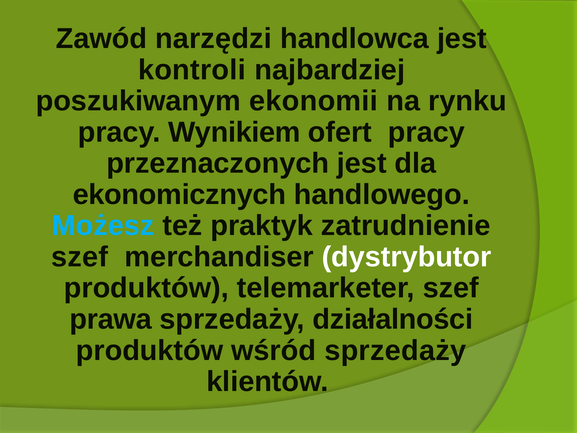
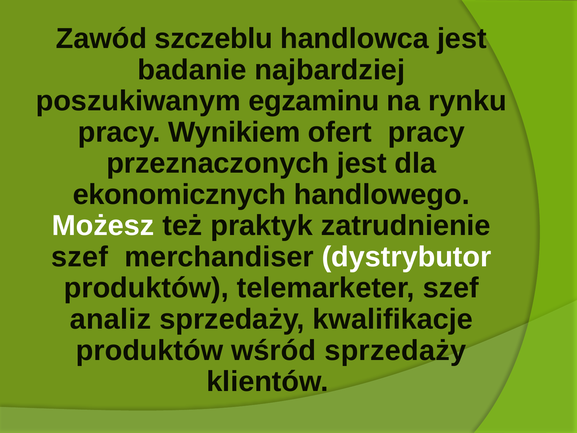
narzędzi: narzędzi -> szczeblu
kontroli: kontroli -> badanie
ekonomii: ekonomii -> egzaminu
Możesz colour: light blue -> white
prawa: prawa -> analiz
działalności: działalności -> kwalifikacje
